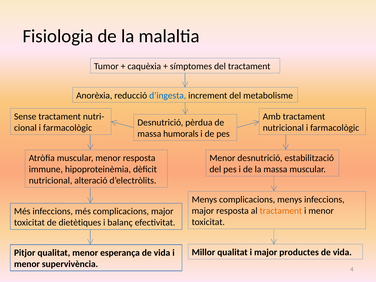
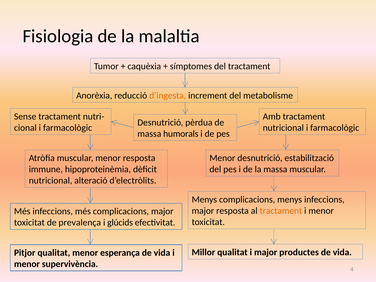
d’ingesta colour: blue -> orange
dietètiques: dietètiques -> prevalença
balanç: balanç -> glúcids
